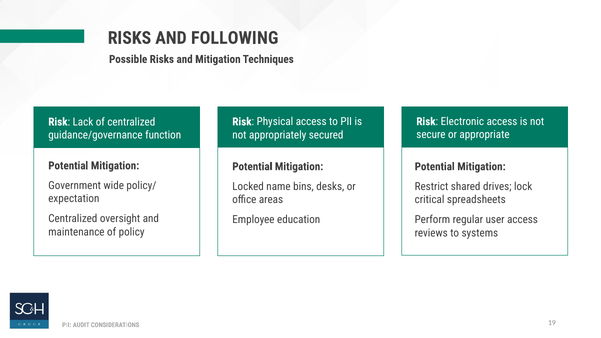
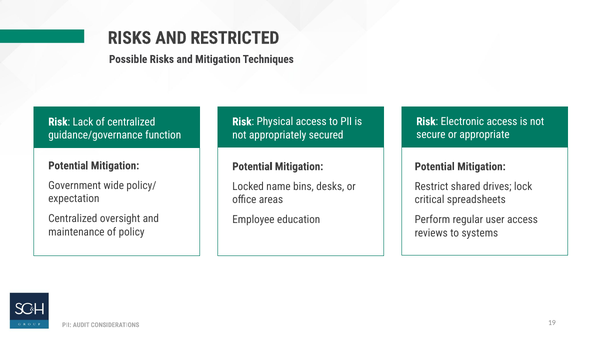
FOLLOWING: FOLLOWING -> RESTRICTED
